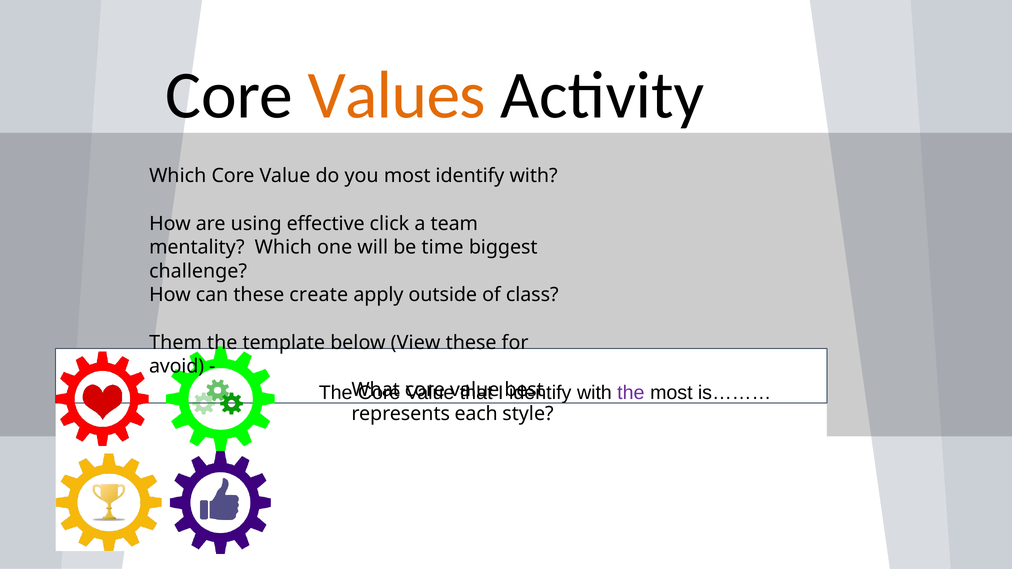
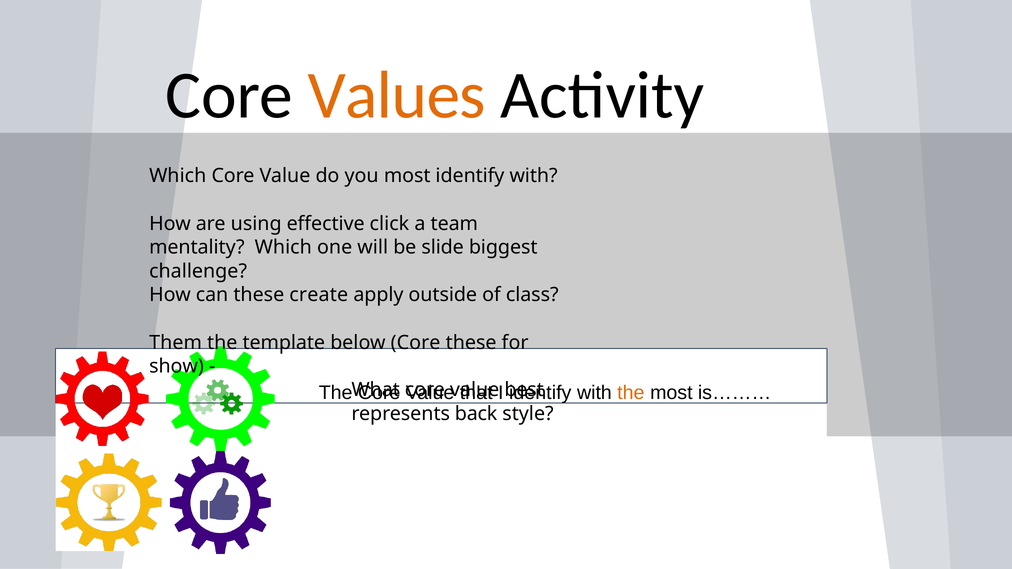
time: time -> slide
below View: View -> Core
avoid: avoid -> show
the at (631, 393) colour: purple -> orange
each: each -> back
